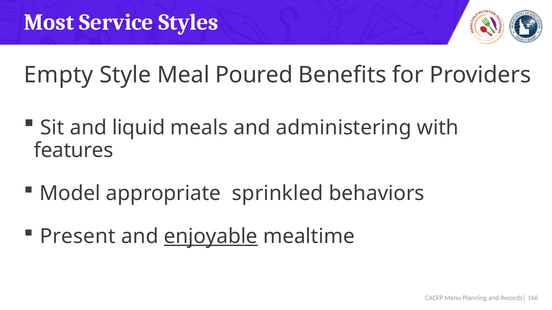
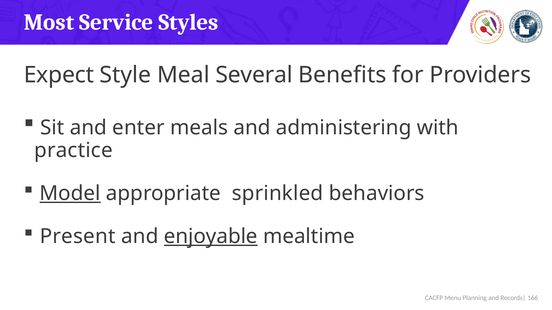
Empty: Empty -> Expect
Poured: Poured -> Several
liquid: liquid -> enter
features: features -> practice
Model underline: none -> present
